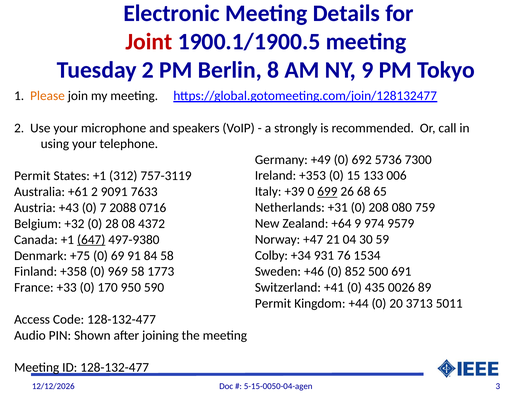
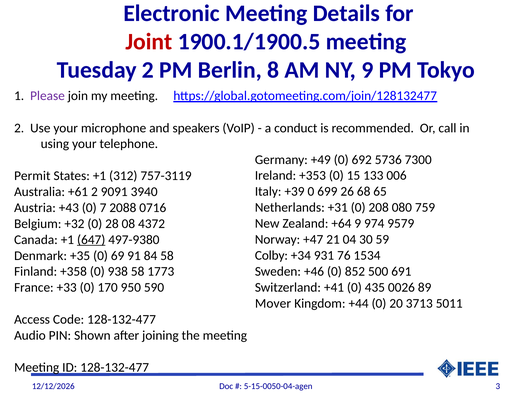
Please colour: orange -> purple
strongly: strongly -> conduct
699 underline: present -> none
7633: 7633 -> 3940
+75: +75 -> +35
969: 969 -> 938
Permit at (273, 303): Permit -> Mover
